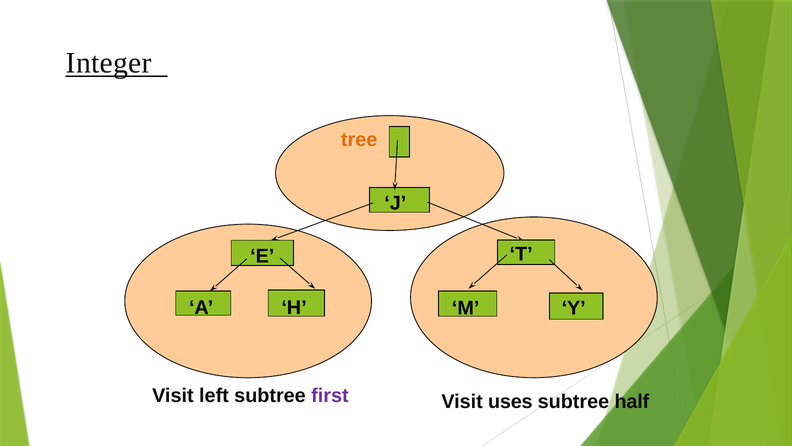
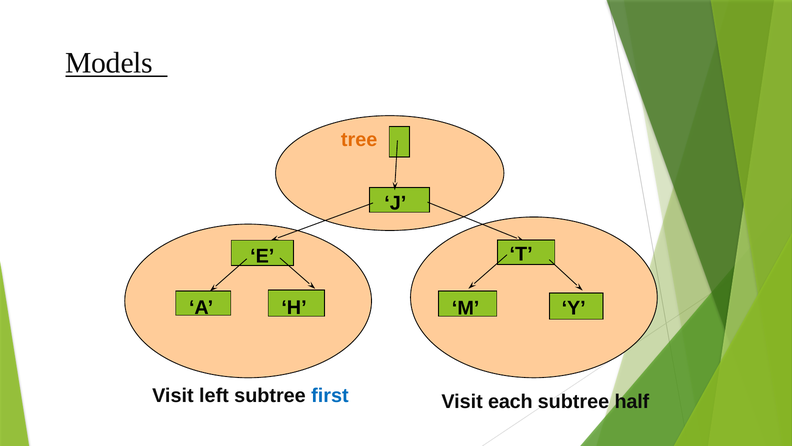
Integer: Integer -> Models
first colour: purple -> blue
uses: uses -> each
